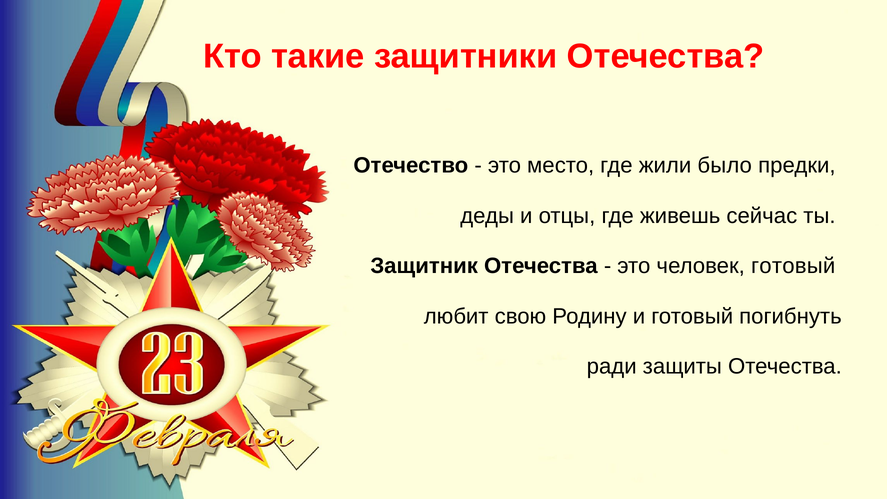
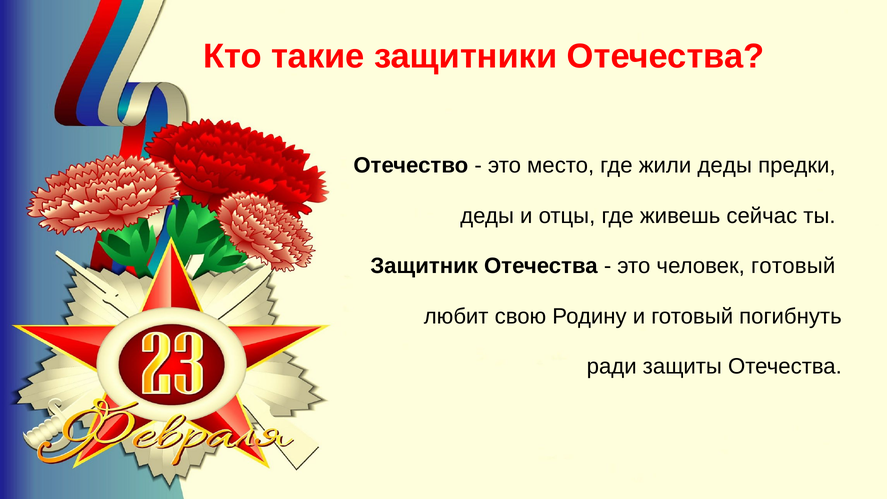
жили было: было -> деды
